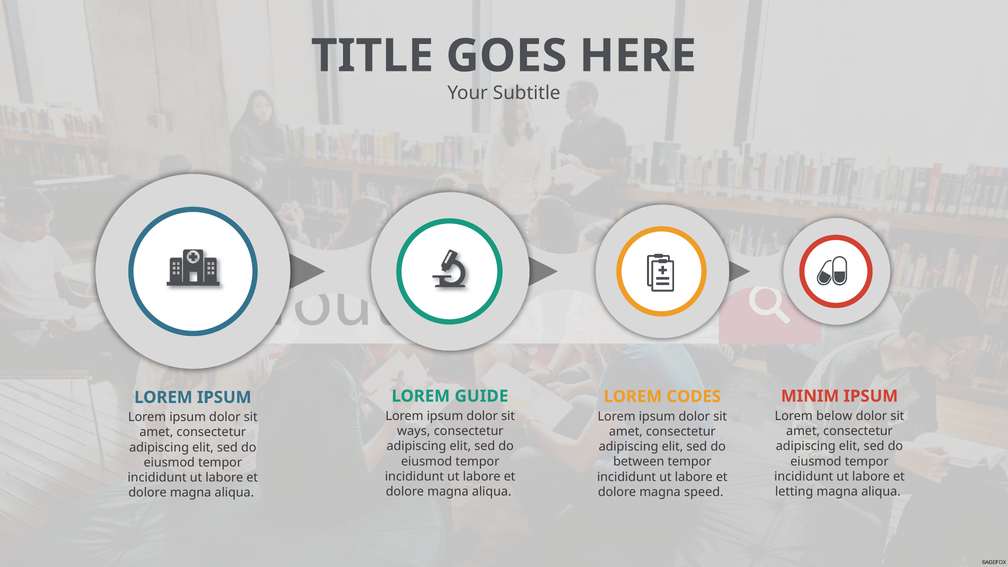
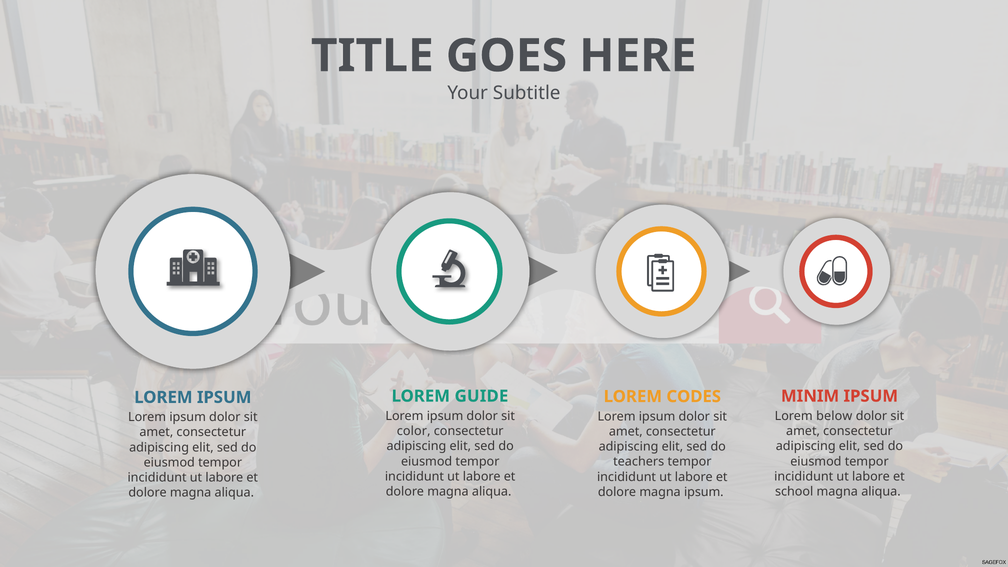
ways: ways -> color
between: between -> teachers
letting: letting -> school
magna speed: speed -> ipsum
